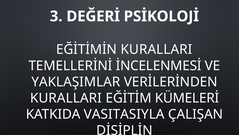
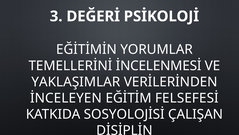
EĞİTİMİN KURALLARI: KURALLARI -> YORUMLAR
KURALLARI at (66, 98): KURALLARI -> İNCELEYEN
KÜMELERİ: KÜMELERİ -> FELSEFESİ
VASITASIYLA: VASITASIYLA -> SOSYOLOJİSİ
